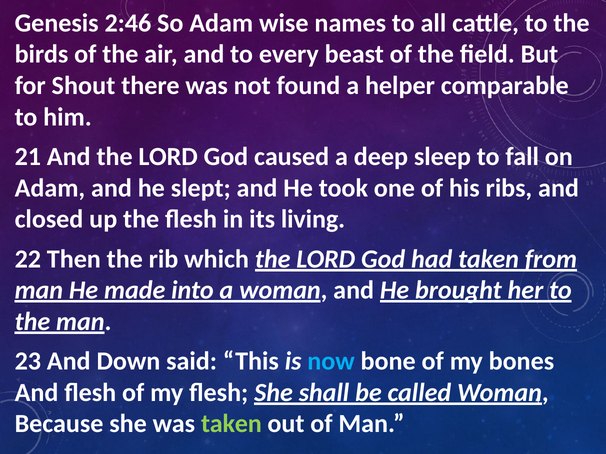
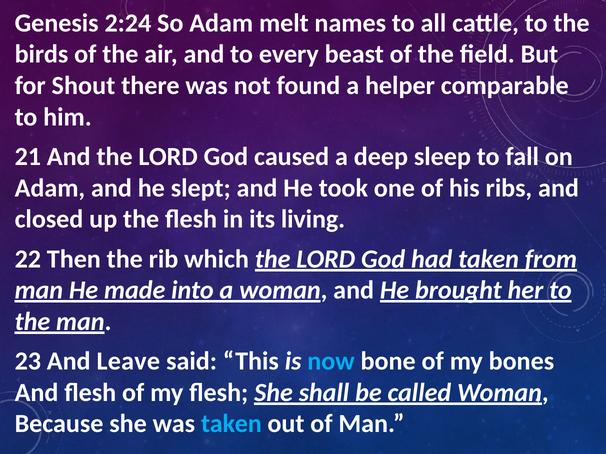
2:46: 2:46 -> 2:24
wise: wise -> melt
Down: Down -> Leave
taken at (231, 424) colour: light green -> light blue
